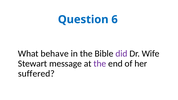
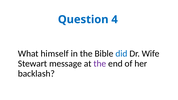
6: 6 -> 4
behave: behave -> himself
did colour: purple -> blue
suffered: suffered -> backlash
